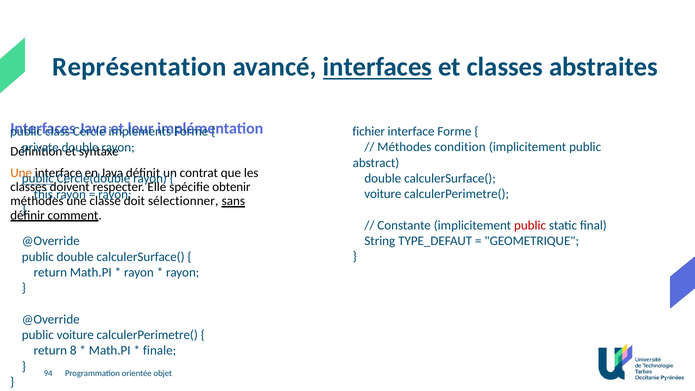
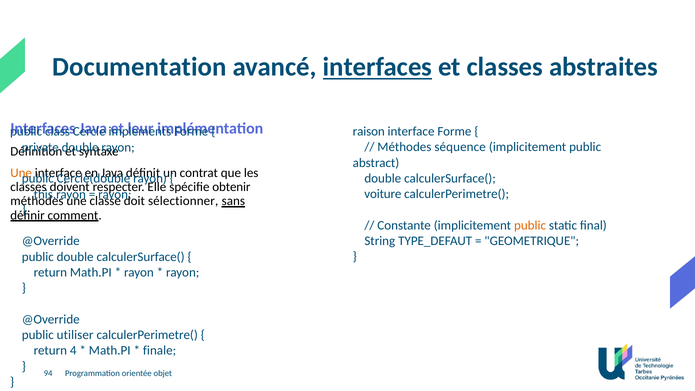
Représentation: Représentation -> Documentation
fichier: fichier -> raison
condition: condition -> séquence
public at (38, 179) underline: present -> none
public at (530, 225) colour: red -> orange
public voiture: voiture -> utiliser
8: 8 -> 4
